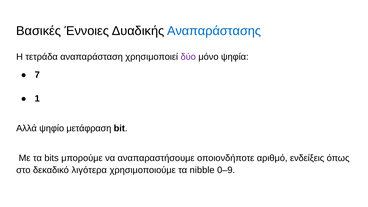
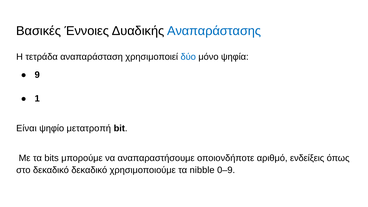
δύο colour: purple -> blue
7: 7 -> 9
Αλλά: Αλλά -> Είναι
μετάφραση: μετάφραση -> μετατροπή
δεκαδικό λιγότερα: λιγότερα -> δεκαδικό
